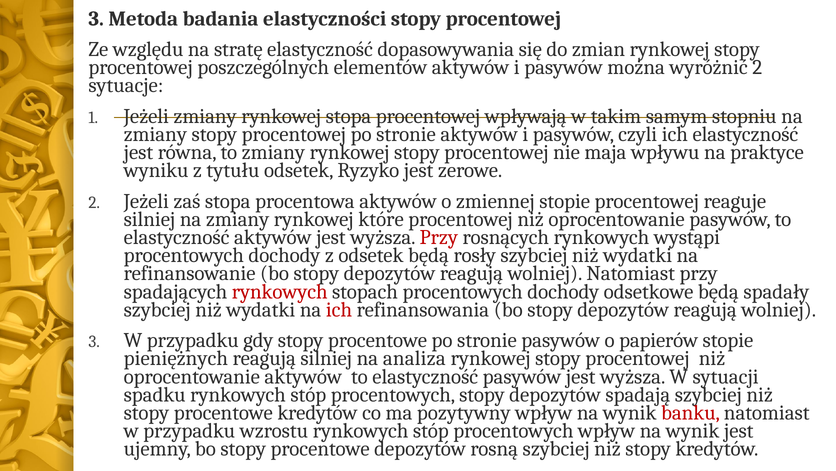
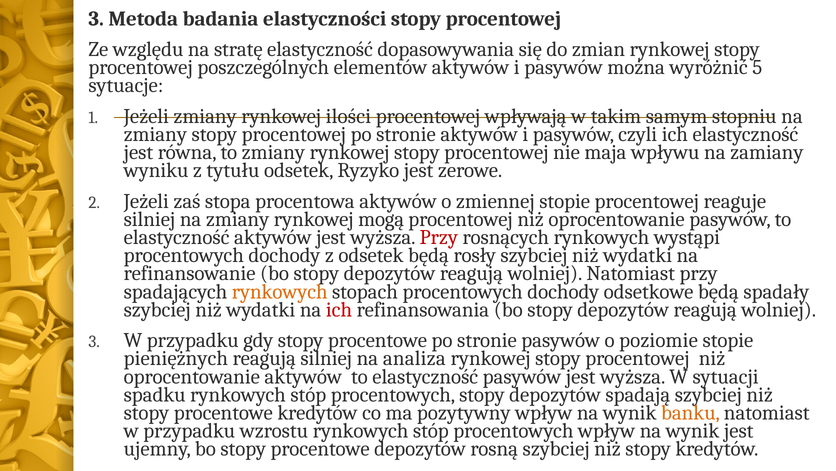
wyróżnić 2: 2 -> 5
rynkowej stopa: stopa -> ilości
praktyce: praktyce -> zamiany
które: które -> mogą
rynkowych at (280, 291) colour: red -> orange
papierów: papierów -> poziomie
banku colour: red -> orange
